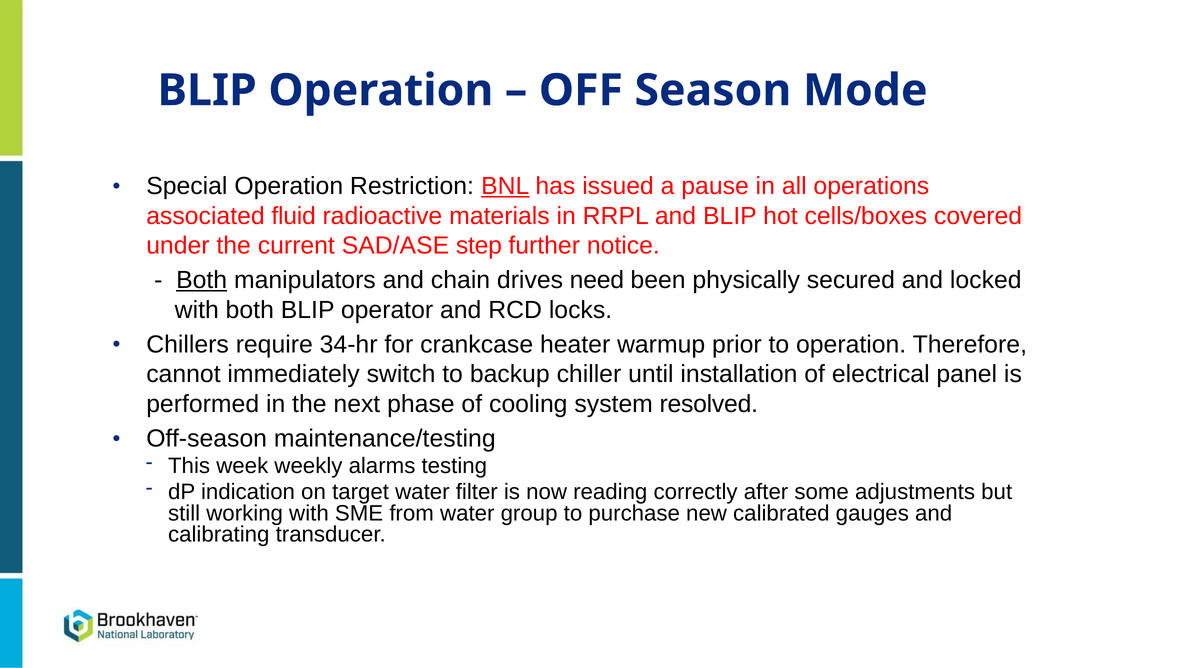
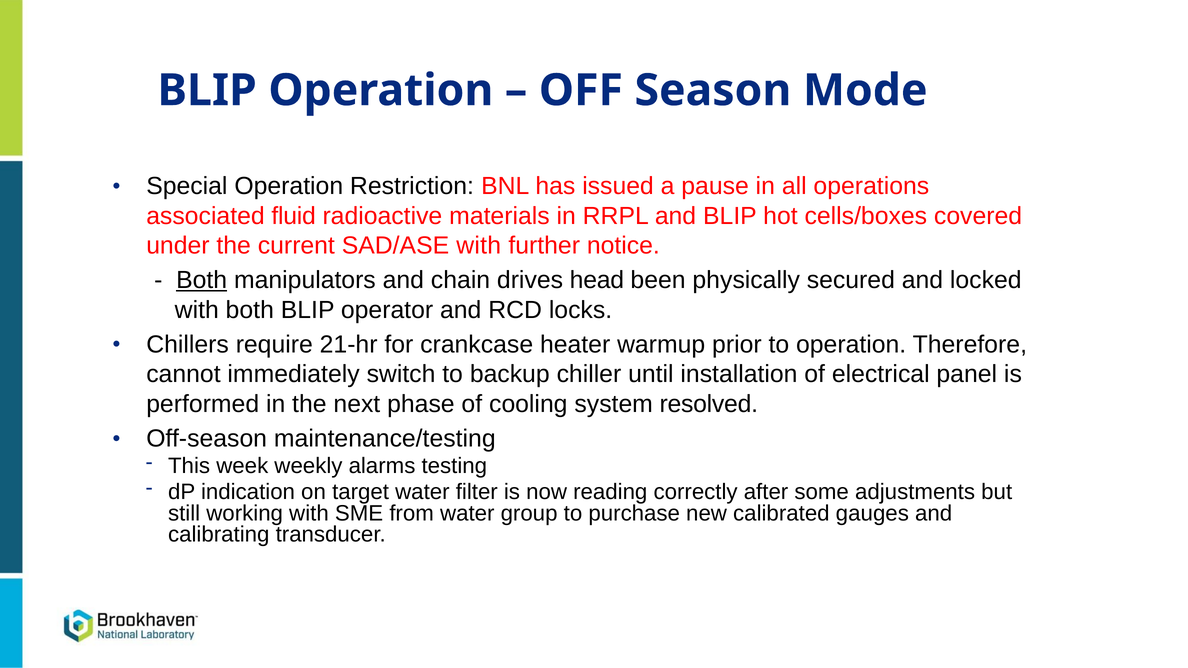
BNL underline: present -> none
SAD/ASE step: step -> with
need: need -> head
34-hr: 34-hr -> 21-hr
